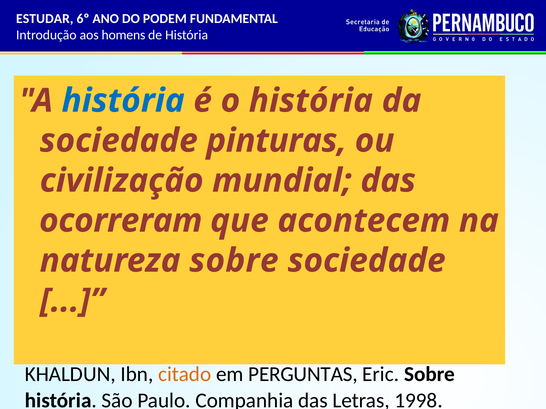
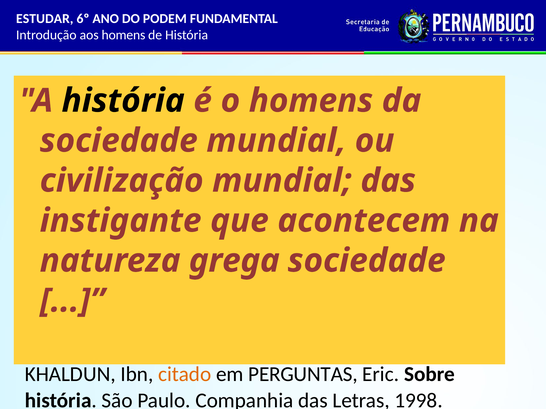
história at (123, 101) colour: blue -> black
o história: história -> homens
sociedade pinturas: pinturas -> mundial
ocorreram: ocorreram -> instigante
natureza sobre: sobre -> grega
